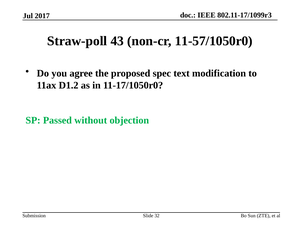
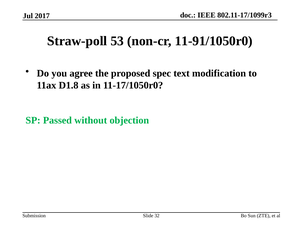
43: 43 -> 53
11-57/1050r0: 11-57/1050r0 -> 11-91/1050r0
D1.2: D1.2 -> D1.8
